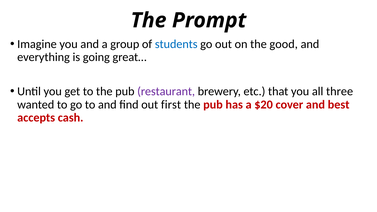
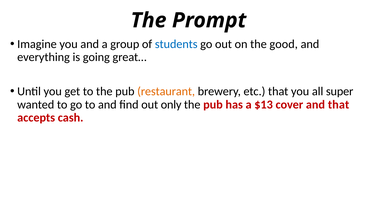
restaurant colour: purple -> orange
three: three -> super
out first: first -> only
$20: $20 -> $13
and best: best -> that
